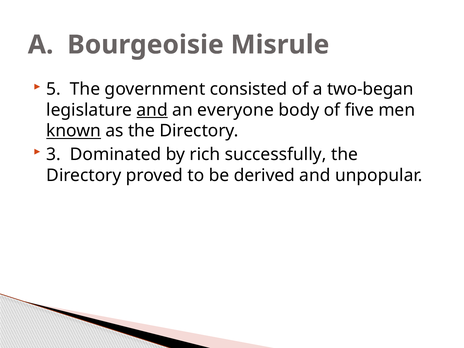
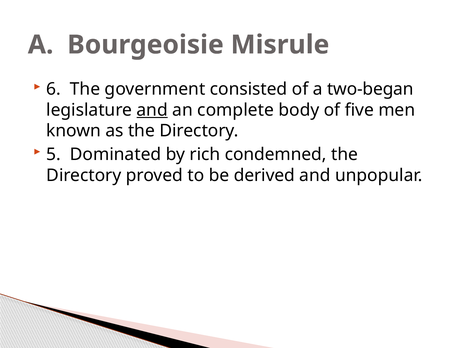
5: 5 -> 6
everyone: everyone -> complete
known underline: present -> none
3: 3 -> 5
successfully: successfully -> condemned
